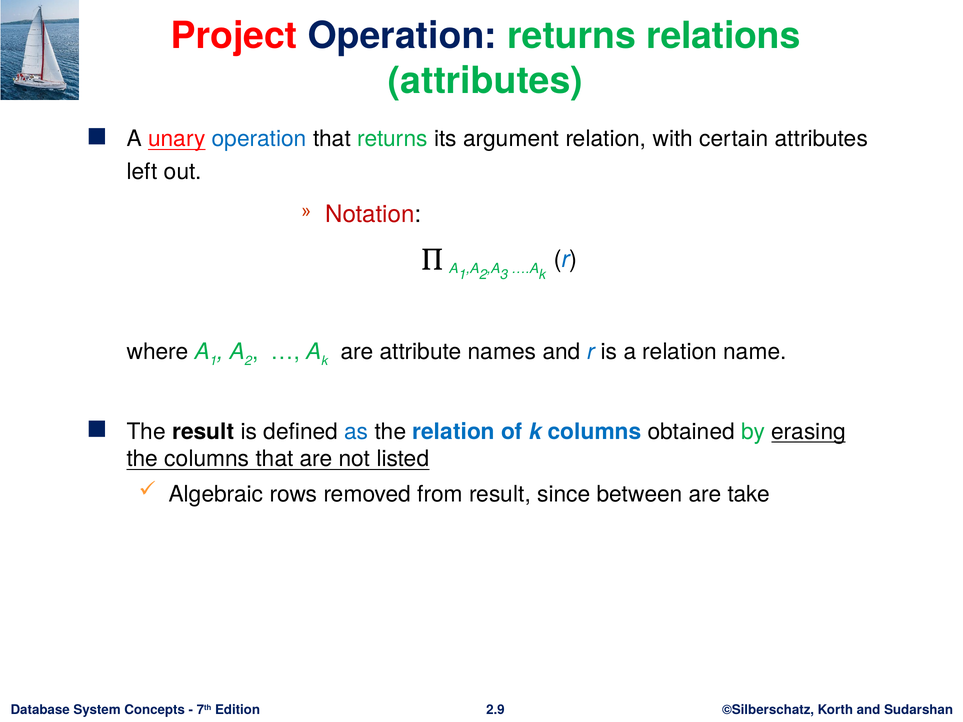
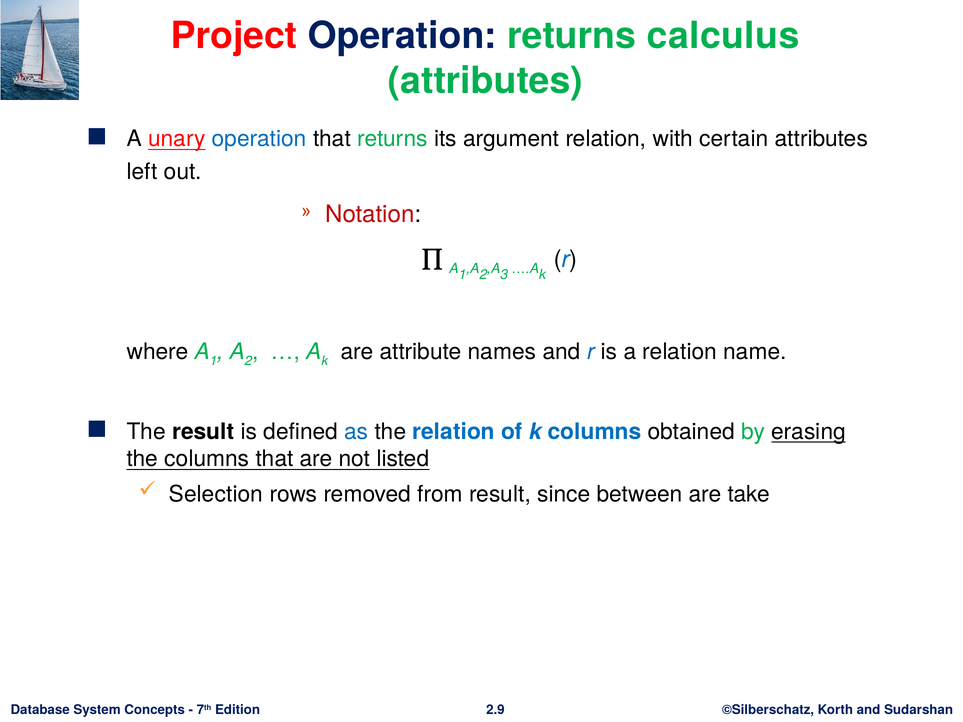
relations: relations -> calculus
Algebraic: Algebraic -> Selection
